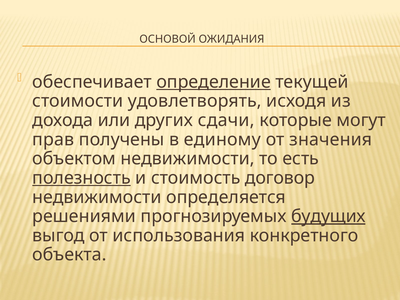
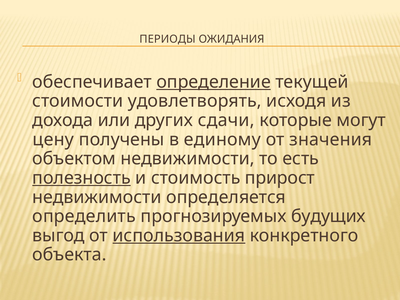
ОСНОВОЙ: ОСНОВОЙ -> ПЕРИОДЫ
прав: прав -> цену
договор: договор -> прирост
решениями: решениями -> определить
будущих underline: present -> none
использования underline: none -> present
